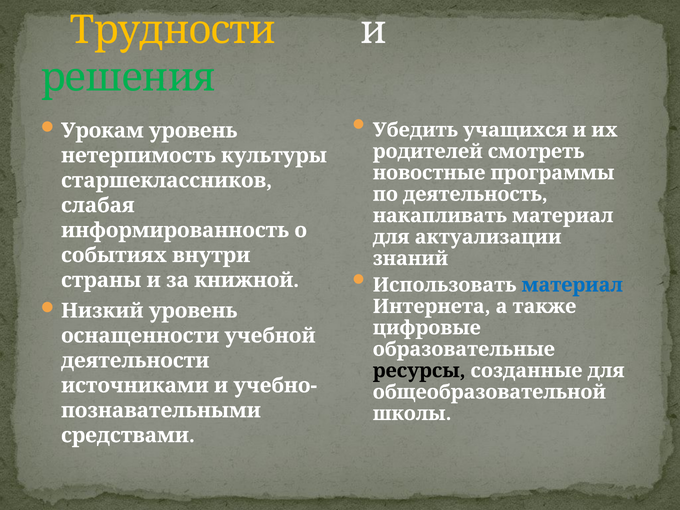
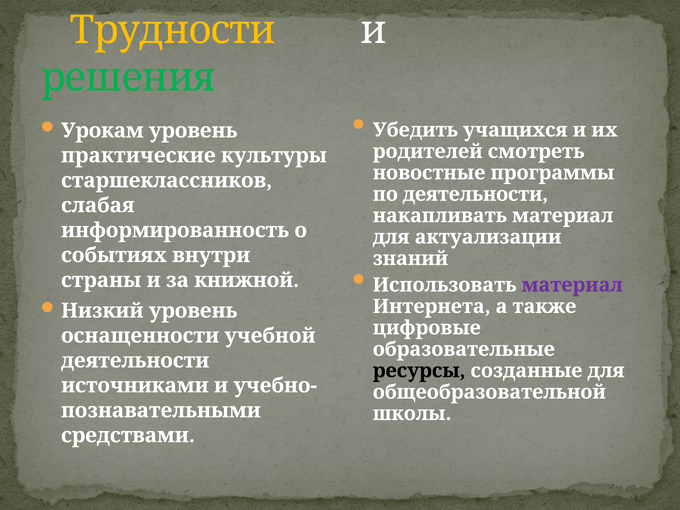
нетерпимость: нетерпимость -> практические
по деятельность: деятельность -> деятельности
материал at (572, 285) colour: blue -> purple
